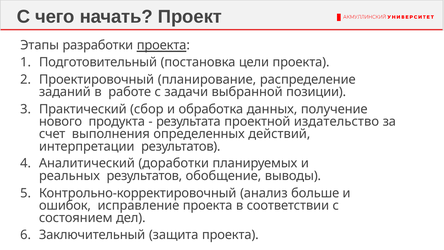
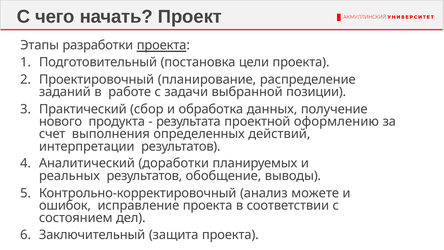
издательство: издательство -> оформлению
больше: больше -> можете
